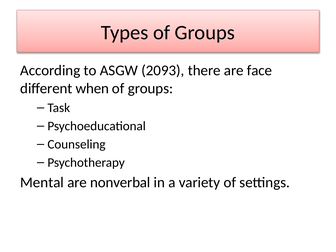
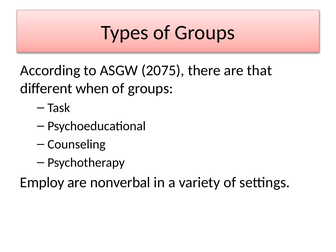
2093: 2093 -> 2075
face: face -> that
Mental: Mental -> Employ
